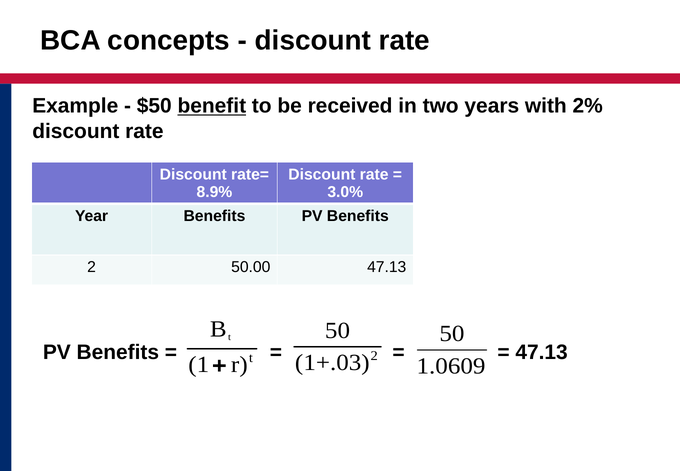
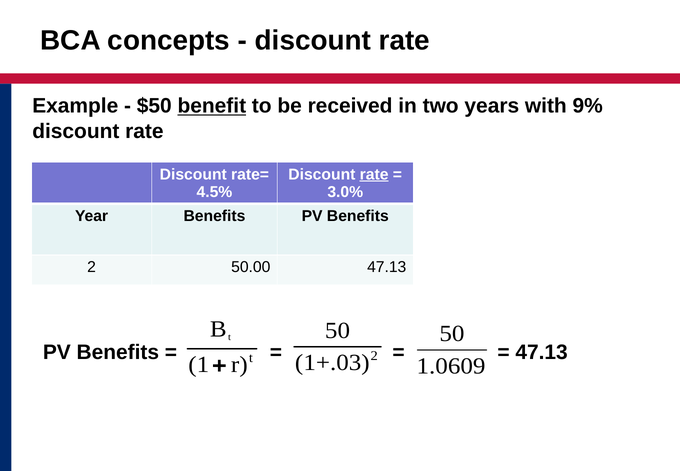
2%: 2% -> 9%
rate at (374, 174) underline: none -> present
8.9%: 8.9% -> 4.5%
